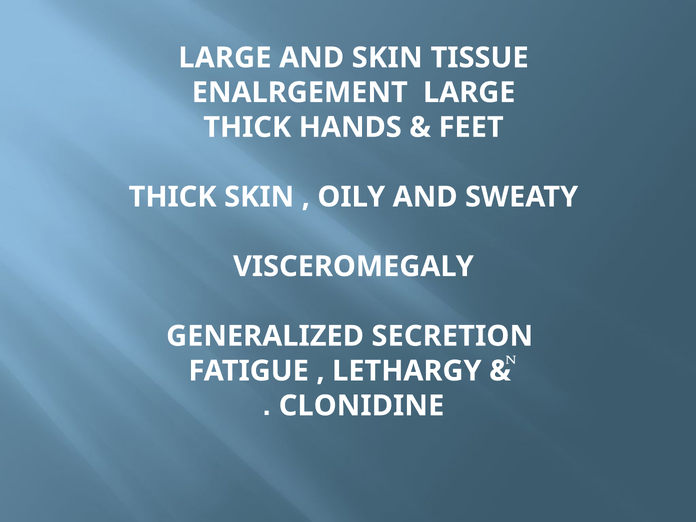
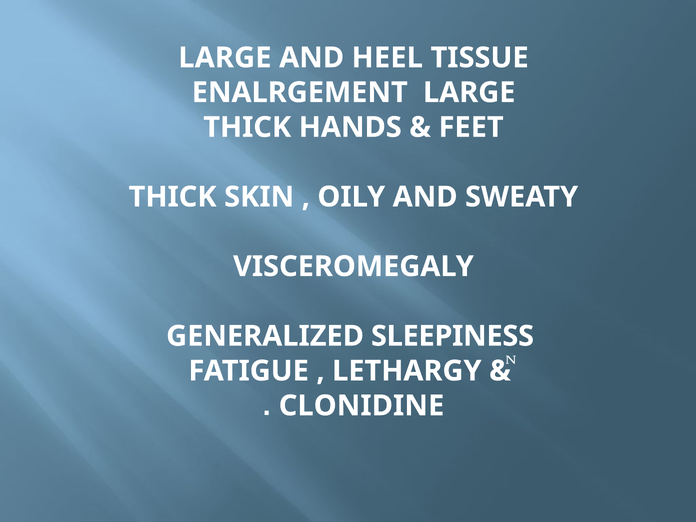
AND SKIN: SKIN -> HEEL
SECRETION: SECRETION -> SLEEPINESS
